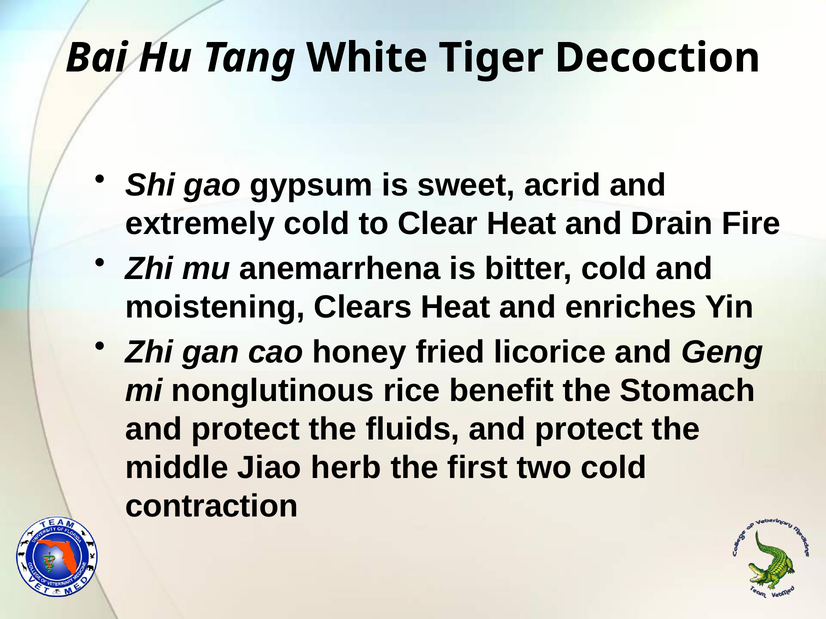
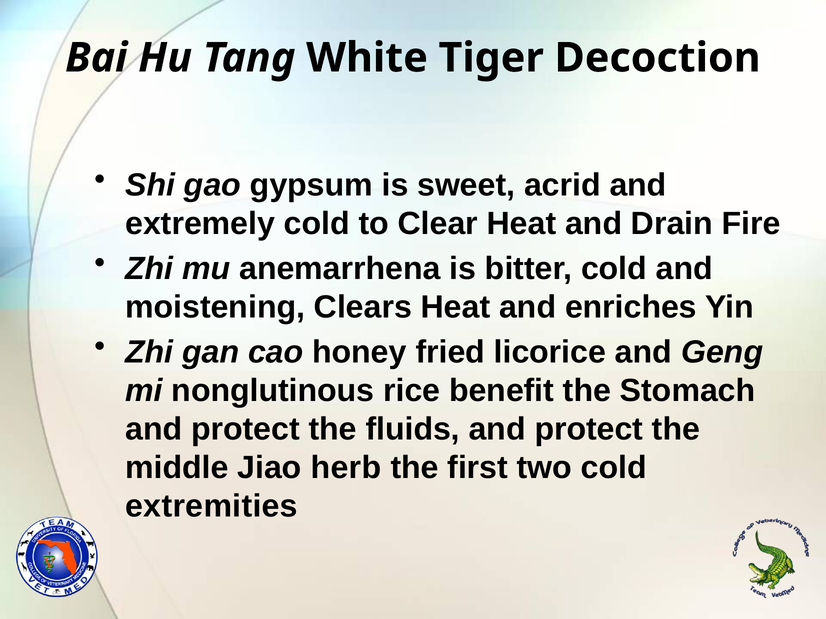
contraction: contraction -> extremities
